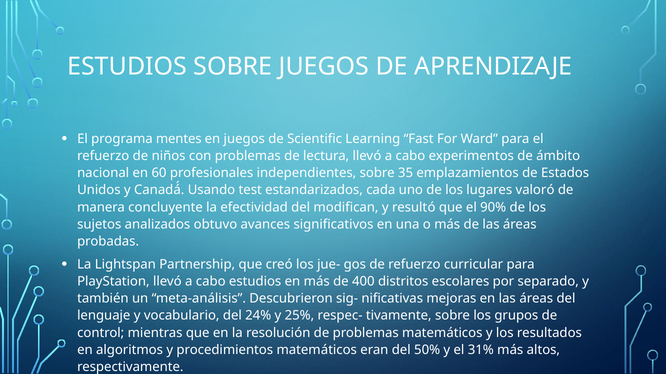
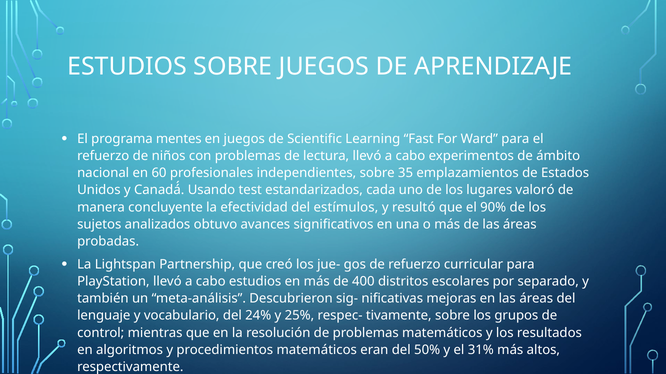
modifican: modifican -> estímulos
